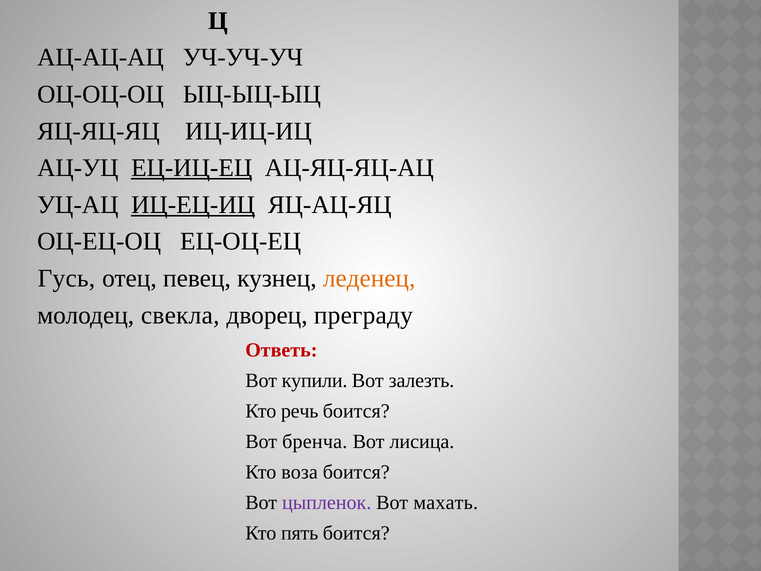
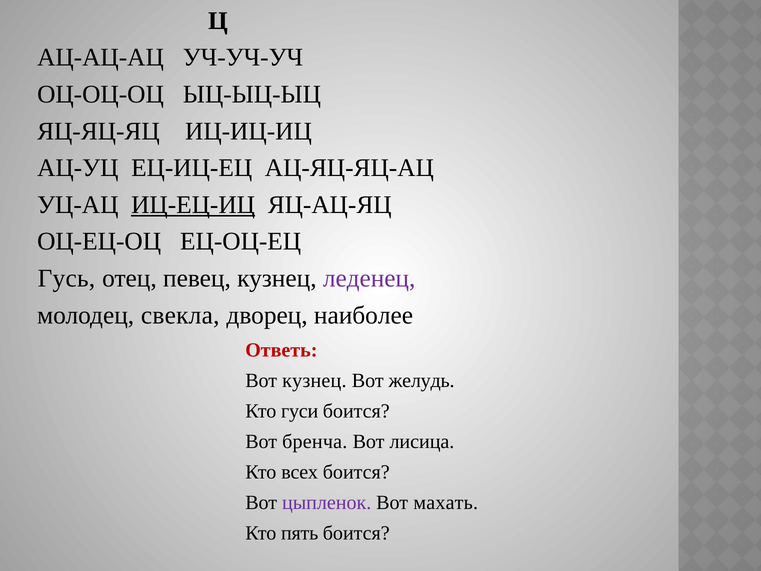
ЕЦ-ИЦ-ЕЦ underline: present -> none
леденец colour: orange -> purple
преграду: преграду -> наиболее
Вот купили: купили -> кузнец
залезть: залезть -> желудь
речь: речь -> гуси
воза: воза -> всех
